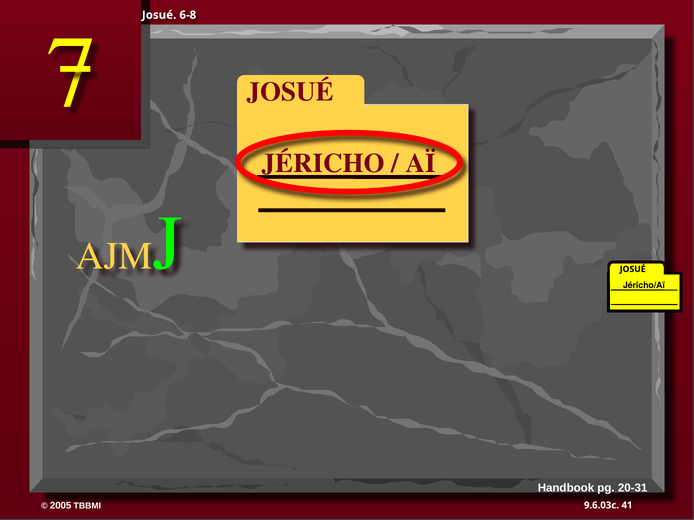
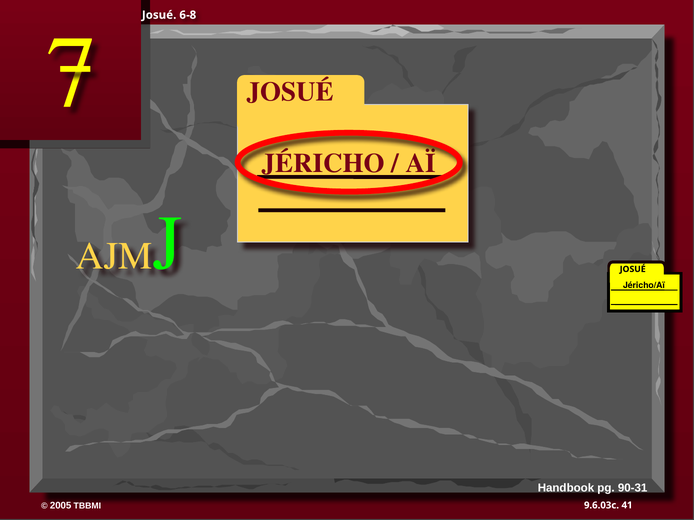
20-31: 20-31 -> 90-31
